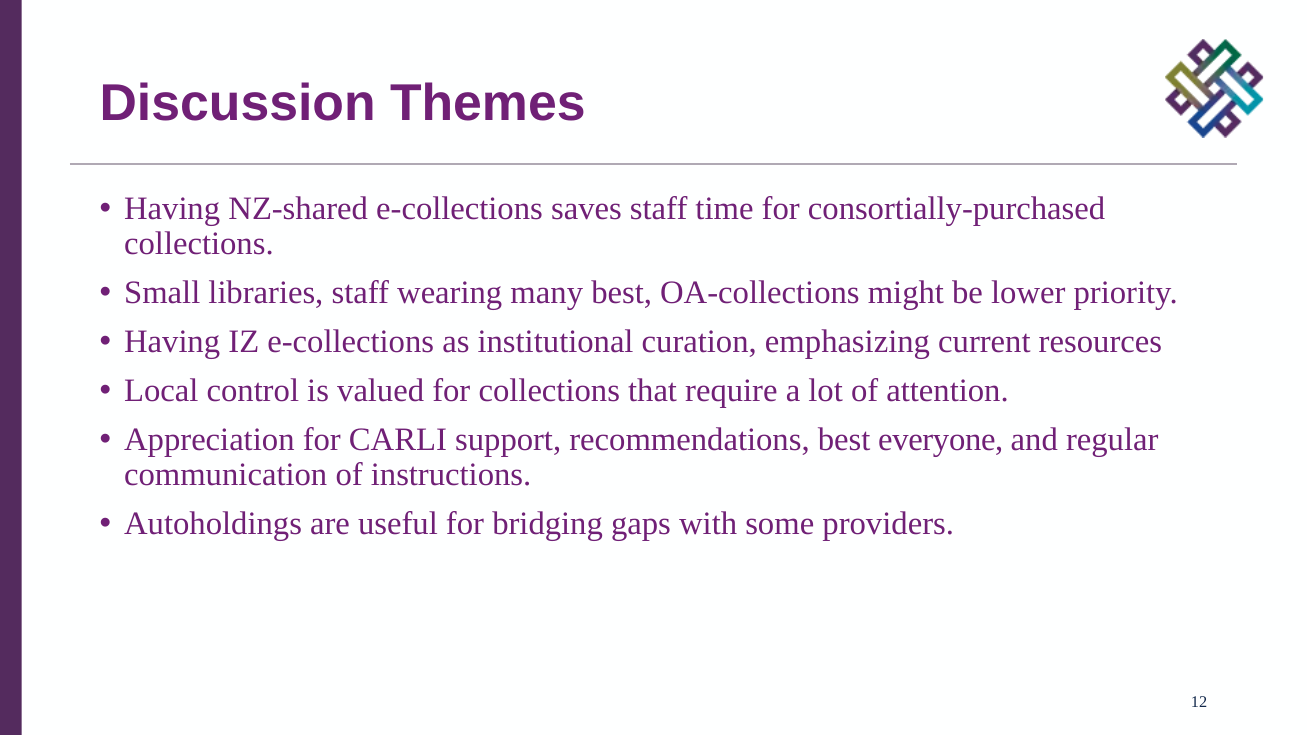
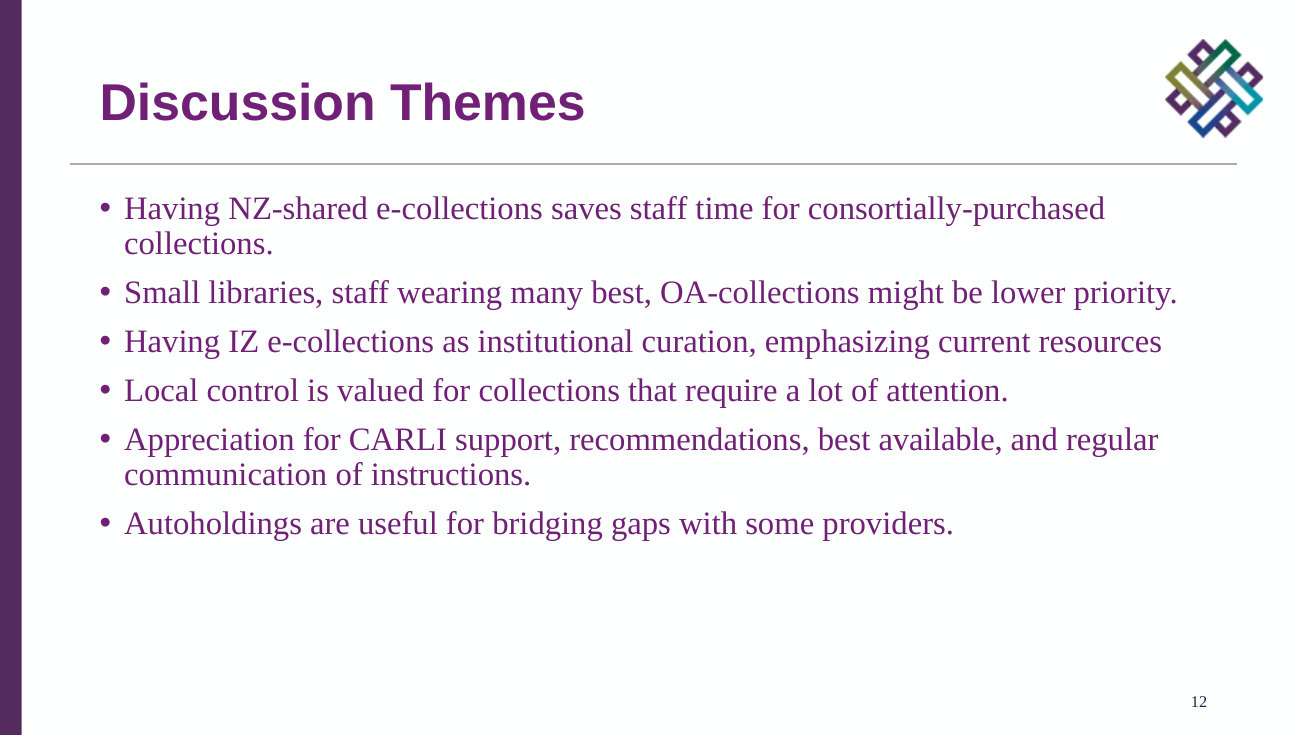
everyone: everyone -> available
